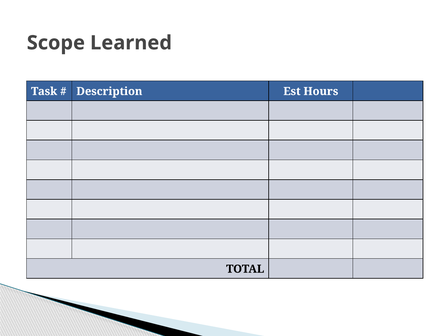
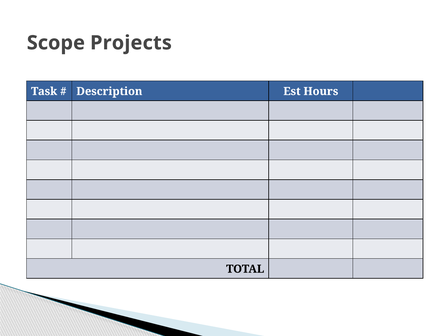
Learned: Learned -> Projects
